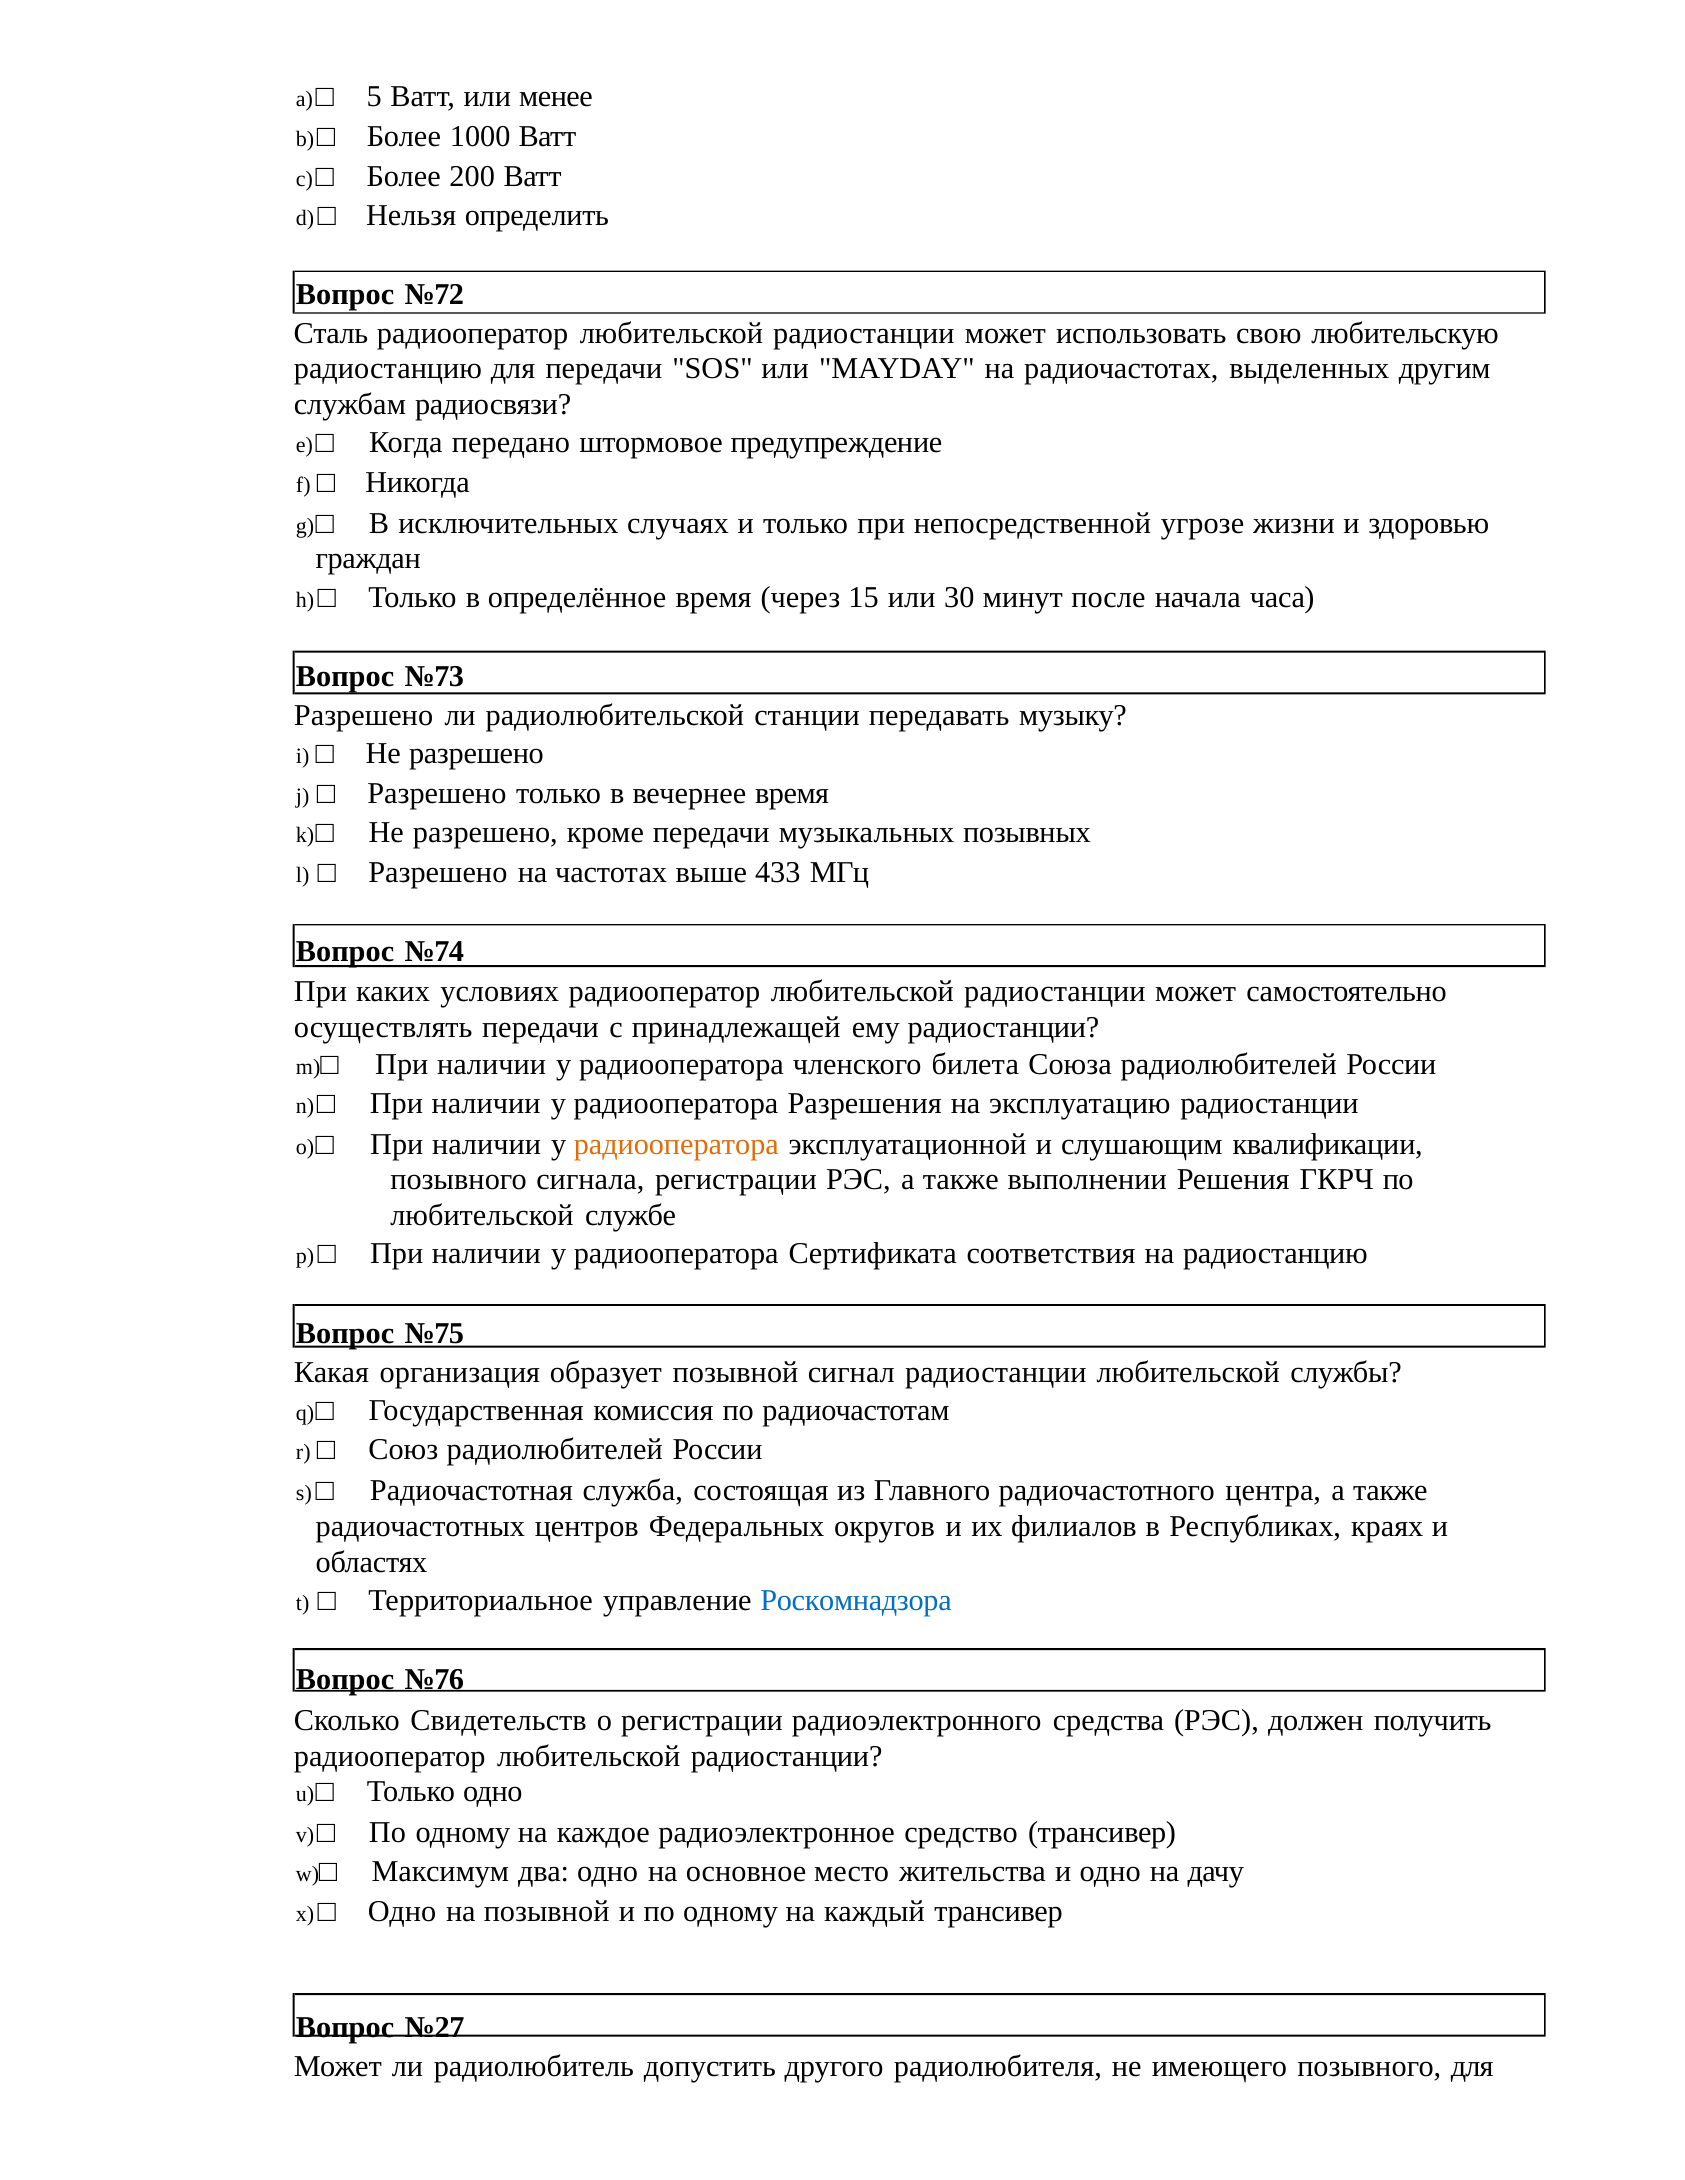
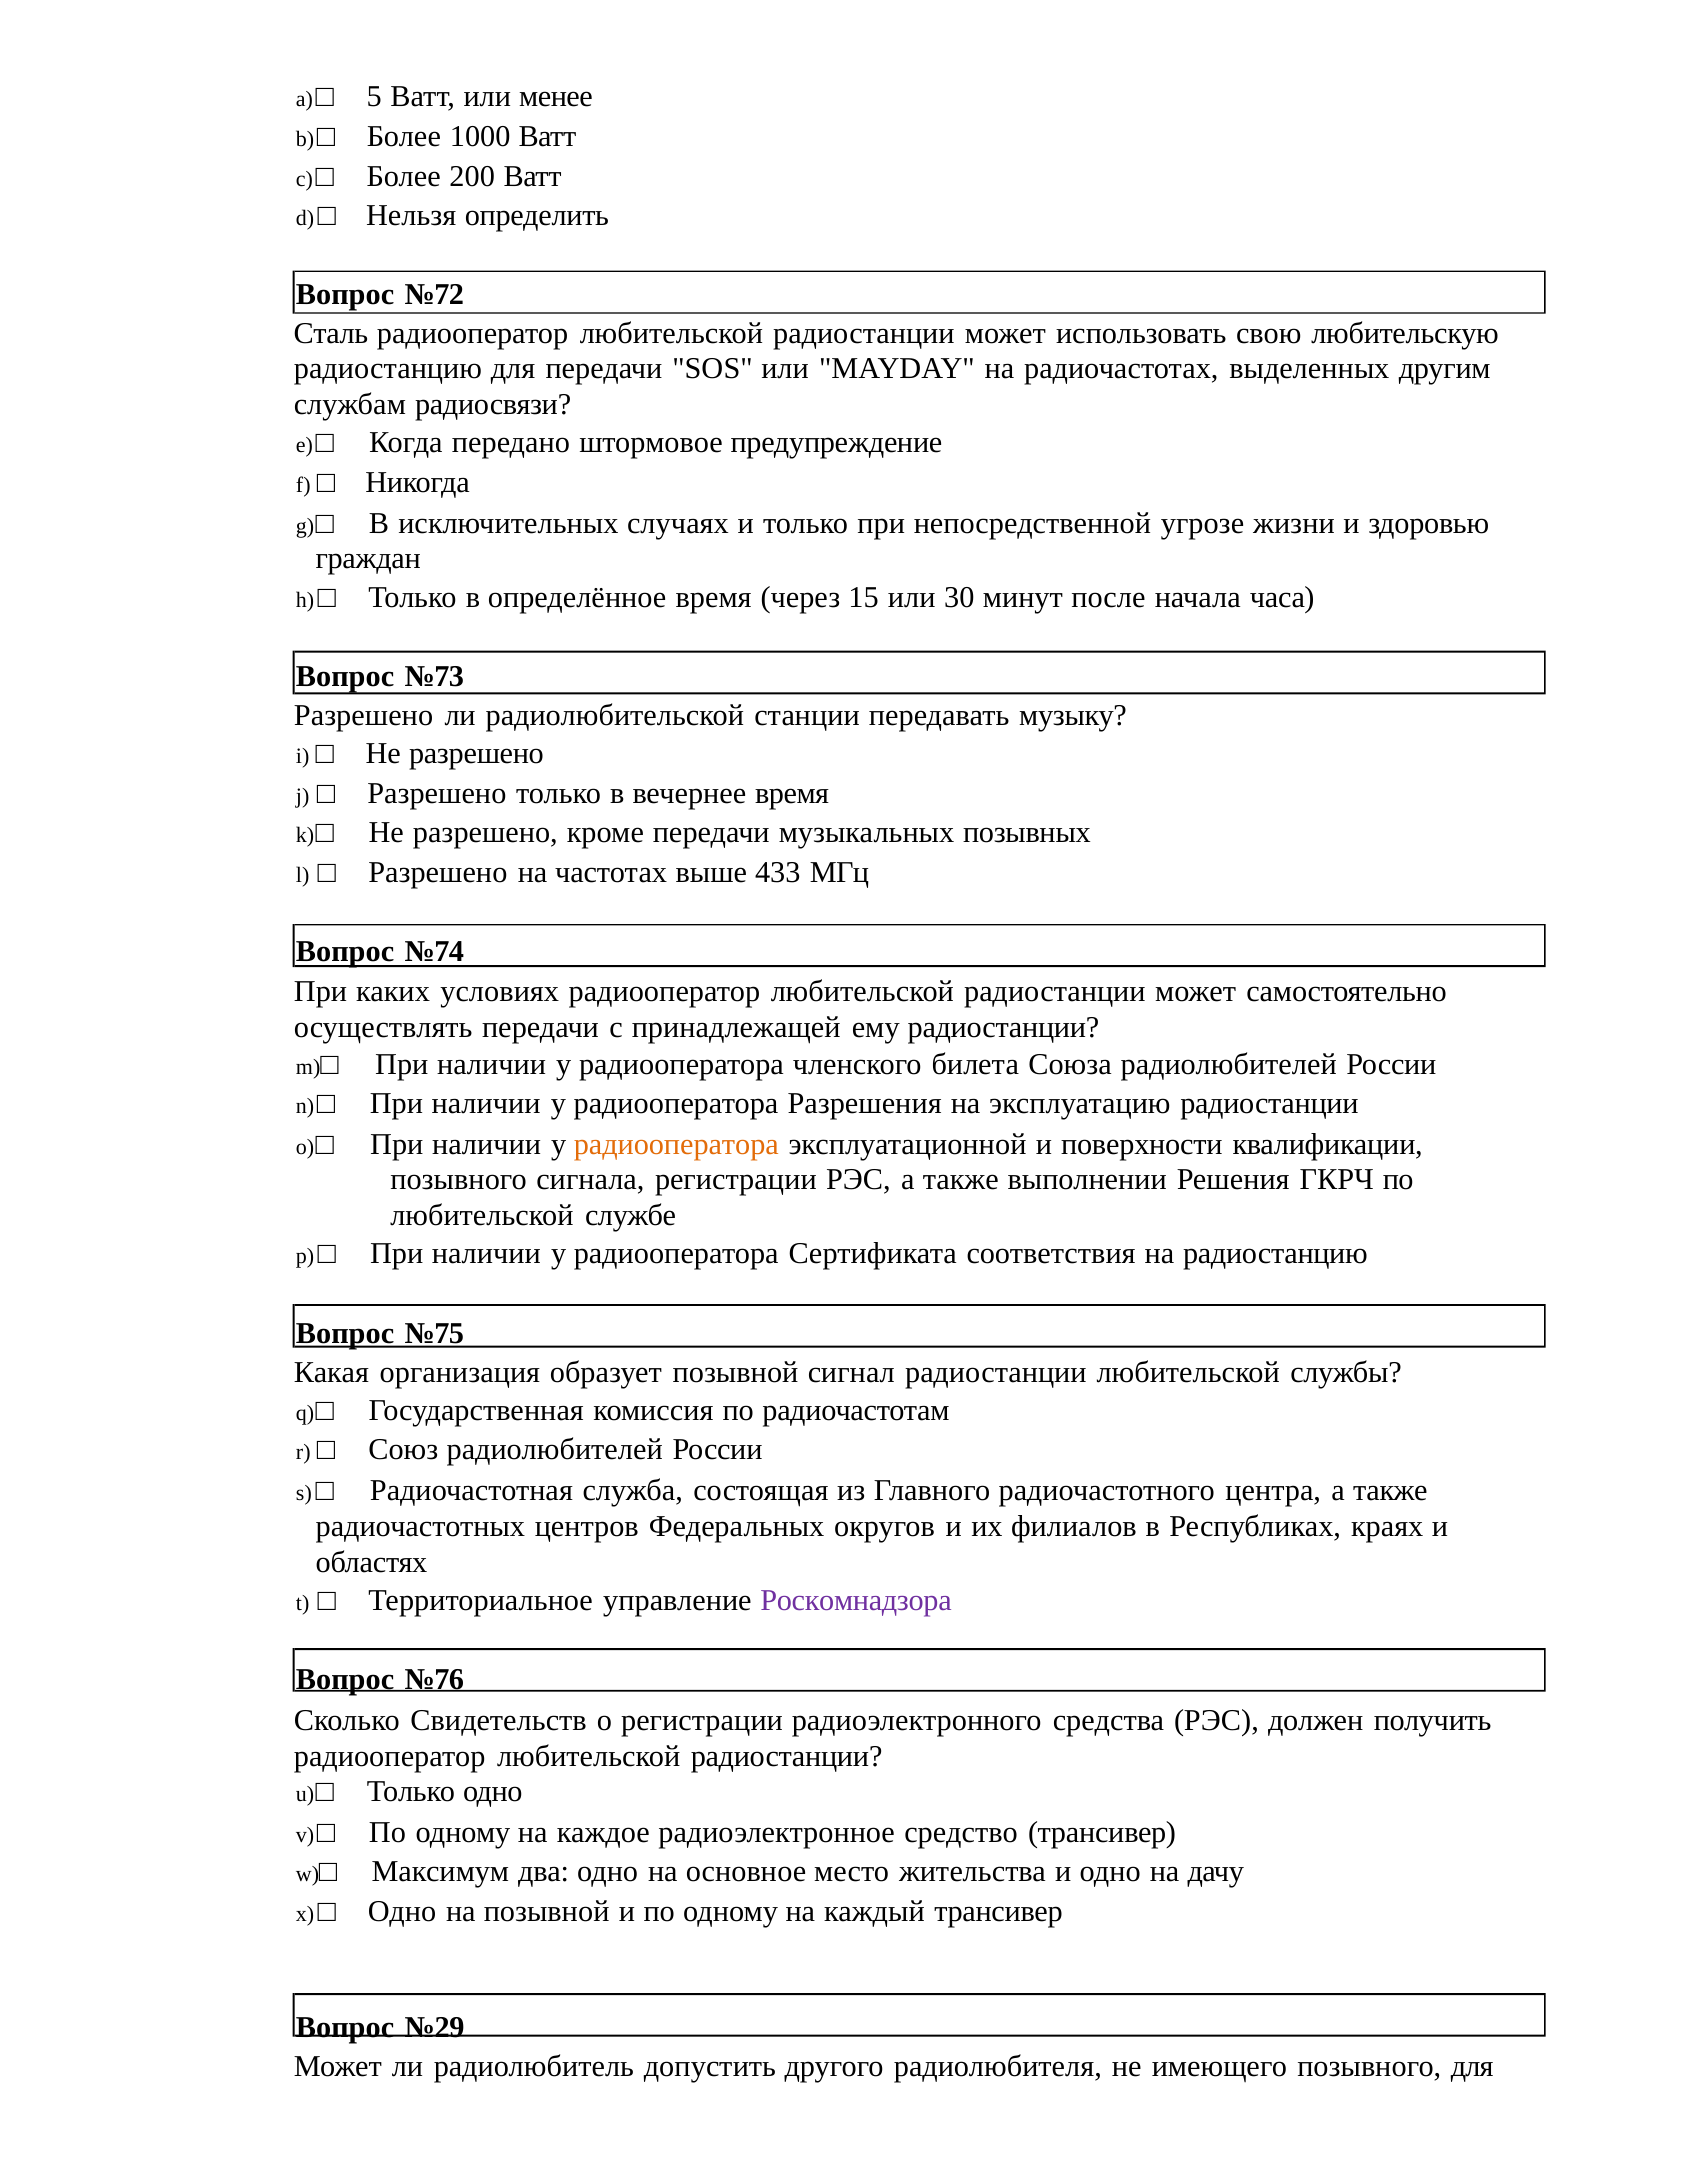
слушающим: слушающим -> поверхности
Роскомнадзора colour: blue -> purple
№27: №27 -> №29
